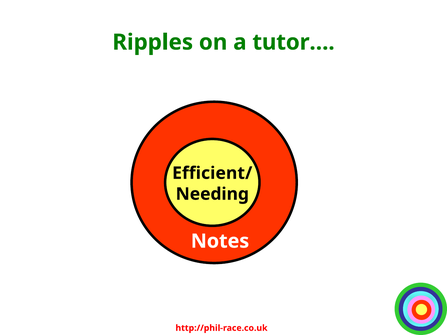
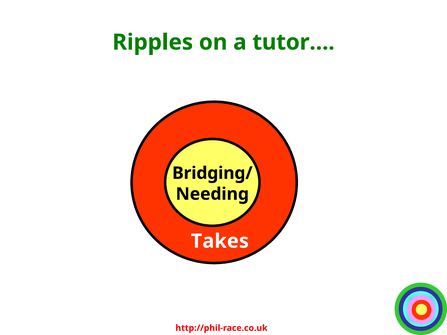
Efficient/: Efficient/ -> Bridging/
Notes: Notes -> Takes
